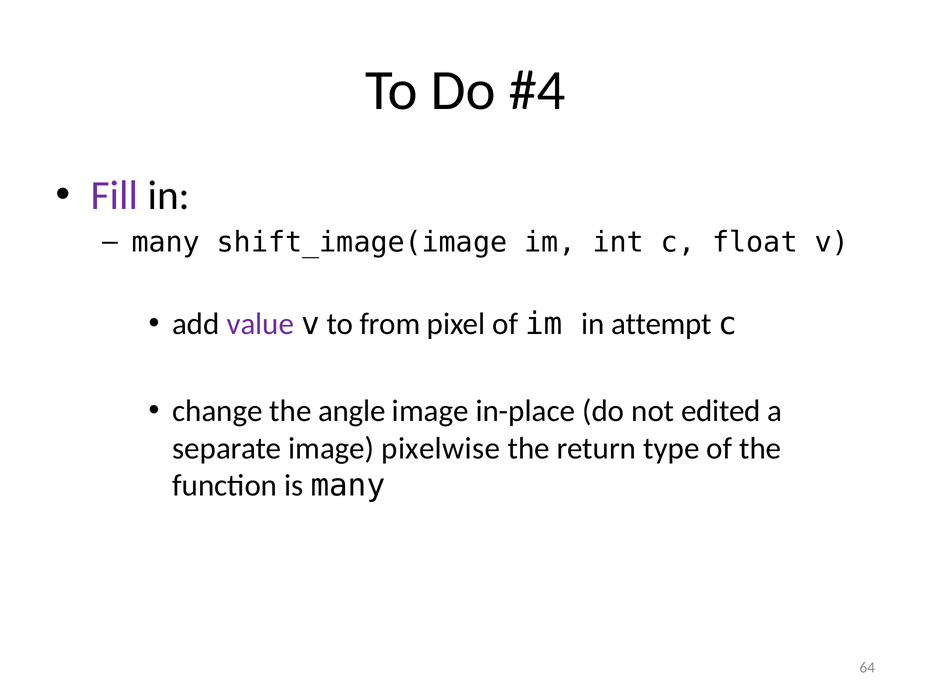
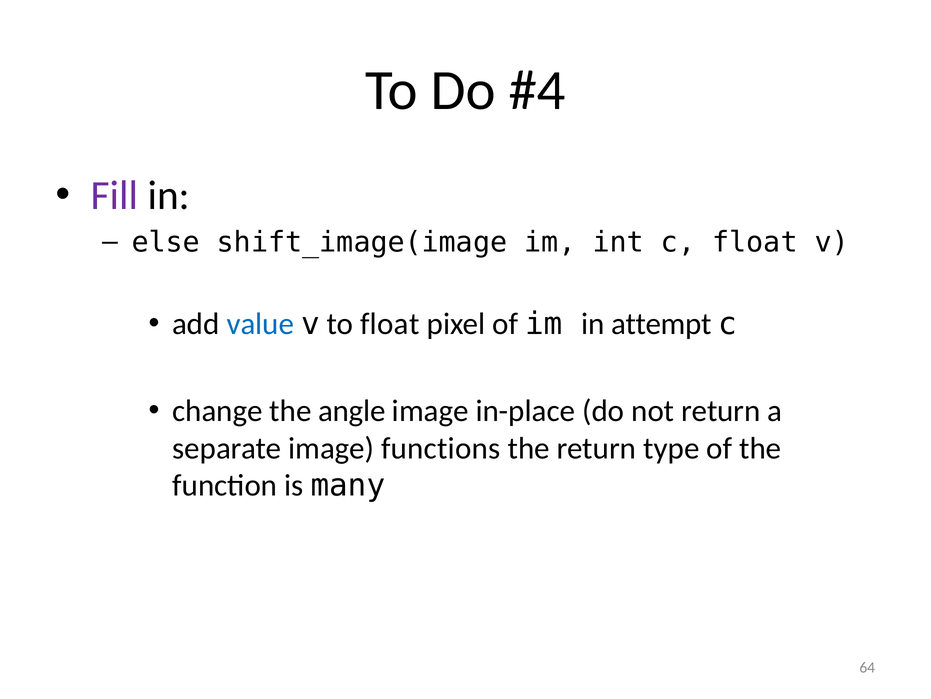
many at (166, 242): many -> else
value colour: purple -> blue
to from: from -> float
not edited: edited -> return
pixelwise: pixelwise -> functions
